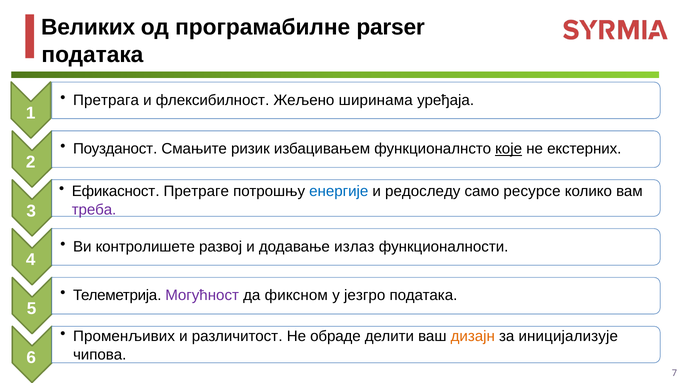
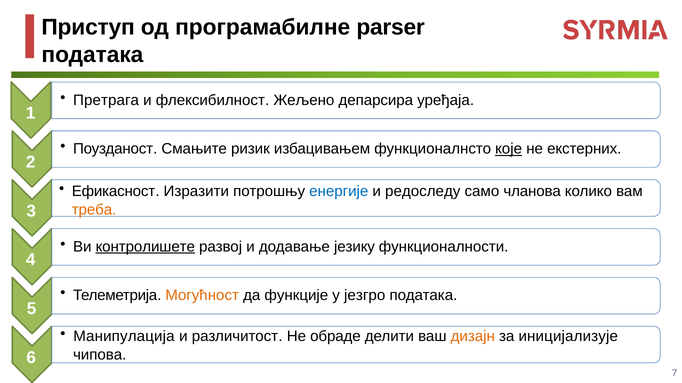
Великих: Великих -> Приступ
ширинама: ширинама -> депарсира
Претраге: Претраге -> Изразити
ресурсе: ресурсе -> чланова
треба colour: purple -> orange
контролишете underline: none -> present
излаз: излаз -> језику
Могућност colour: purple -> orange
фиксном: фиксном -> функције
Променљивих: Променљивих -> Манипулација
